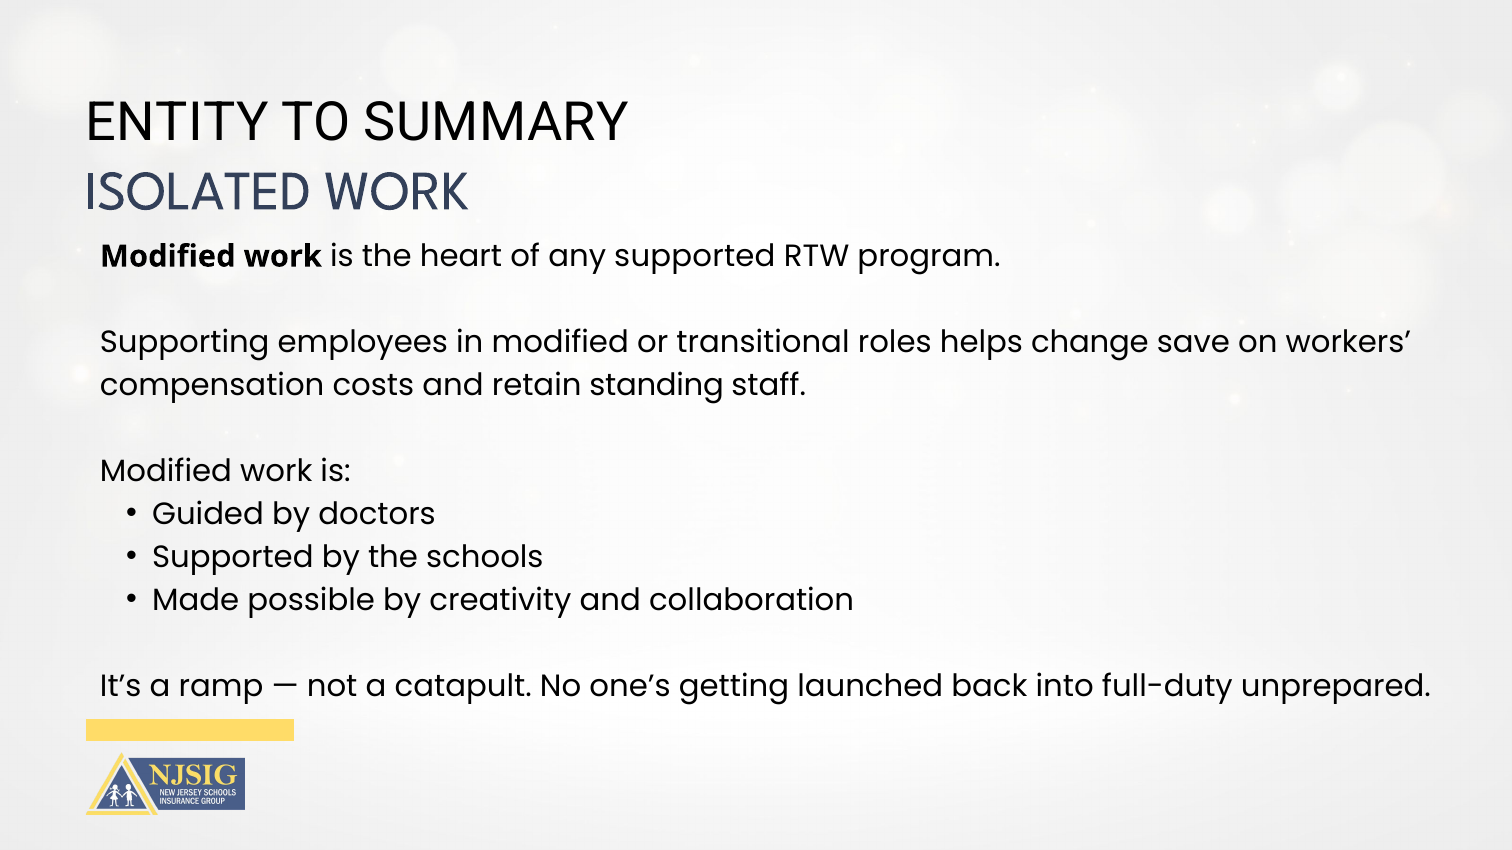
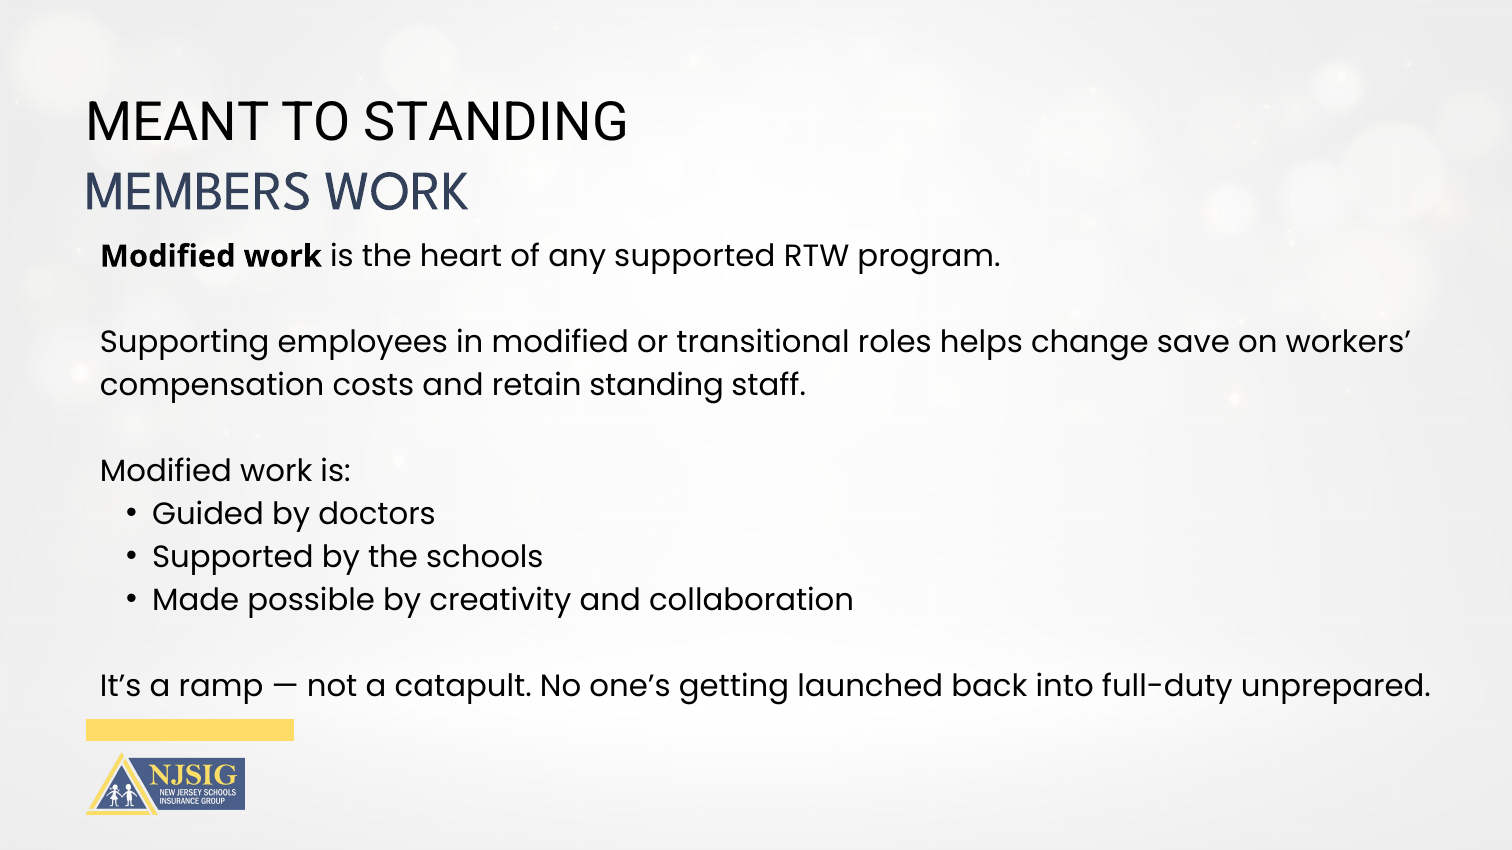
ENTITY: ENTITY -> MEANT
TO SUMMARY: SUMMARY -> STANDING
ISOLATED: ISOLATED -> MEMBERS
